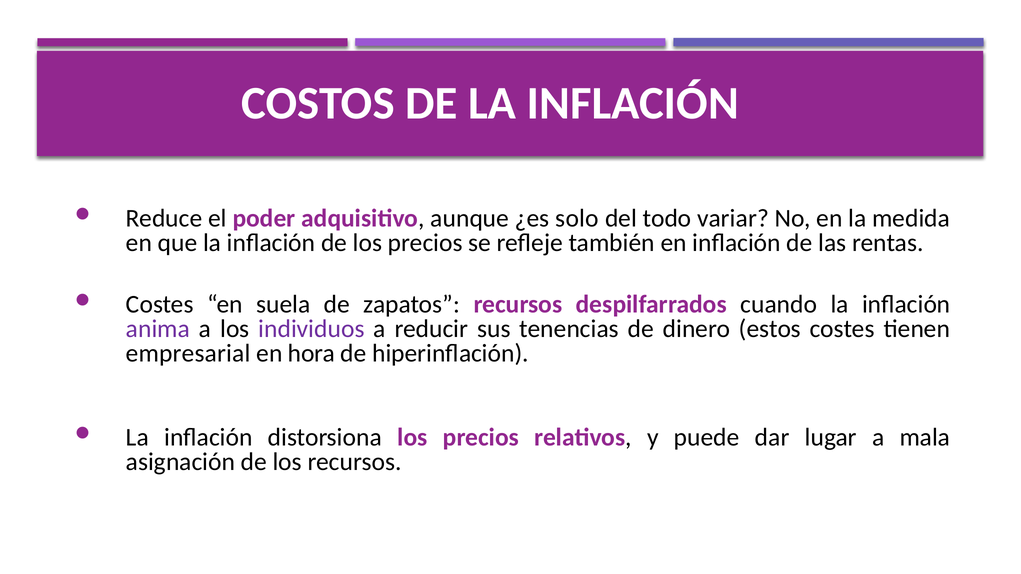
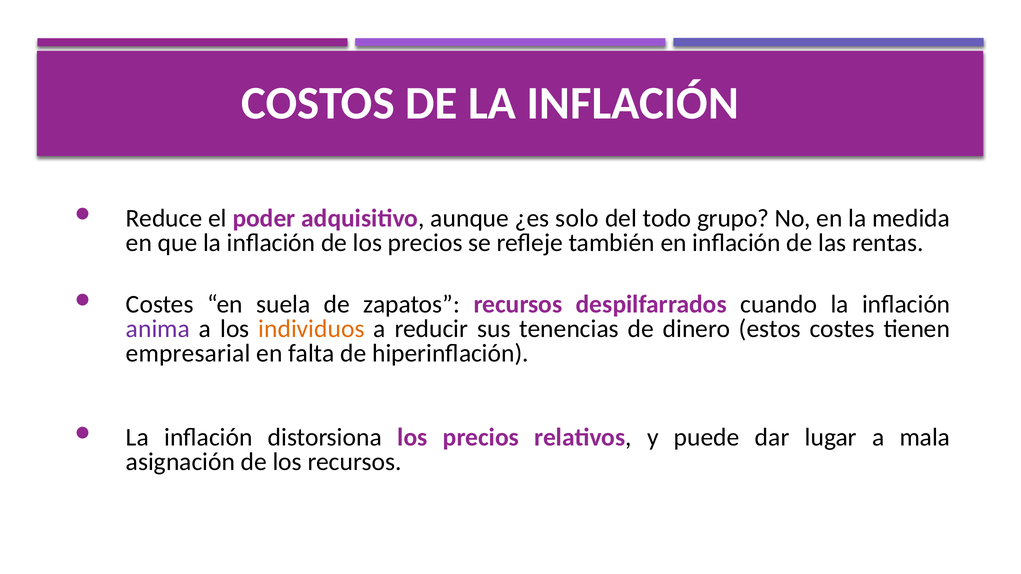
variar: variar -> grupo
individuos colour: purple -> orange
hora: hora -> falta
